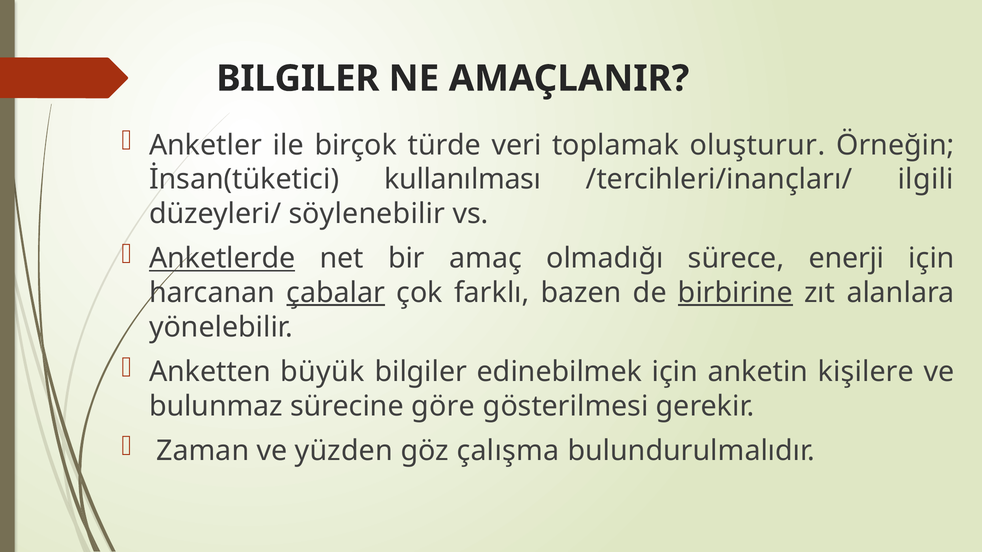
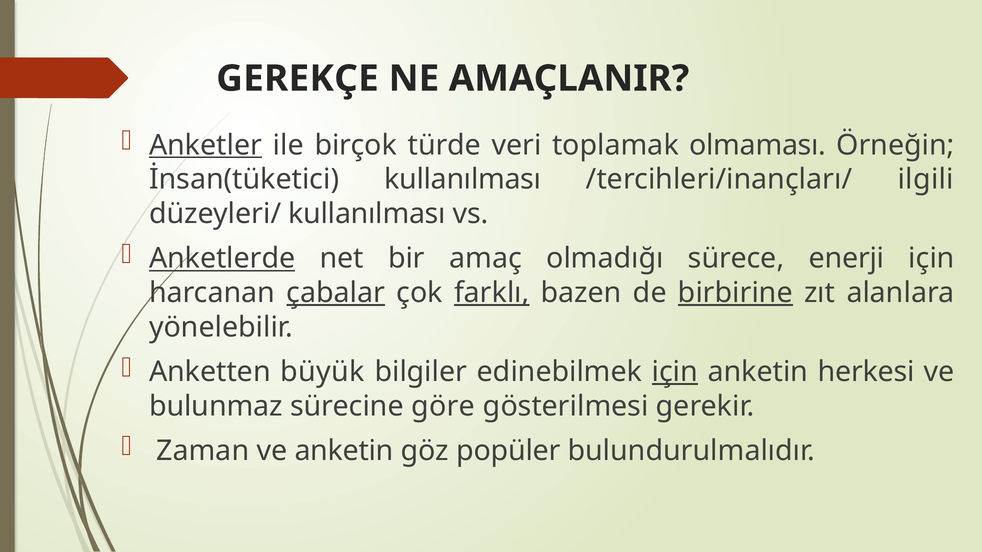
BILGILER at (298, 79): BILGILER -> GEREKÇE
Anketler underline: none -> present
oluşturur: oluşturur -> olmaması
düzeyleri/ söylenebilir: söylenebilir -> kullanılması
farklı underline: none -> present
için at (675, 372) underline: none -> present
kişilere: kişilere -> herkesi
ve yüzden: yüzden -> anketin
çalışma: çalışma -> popüler
